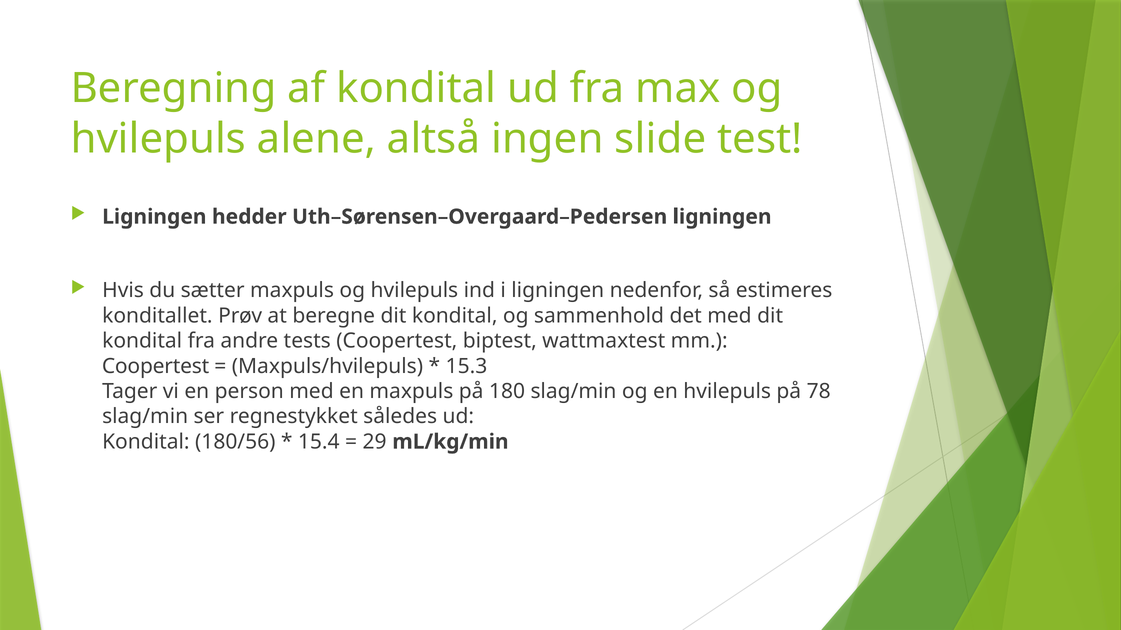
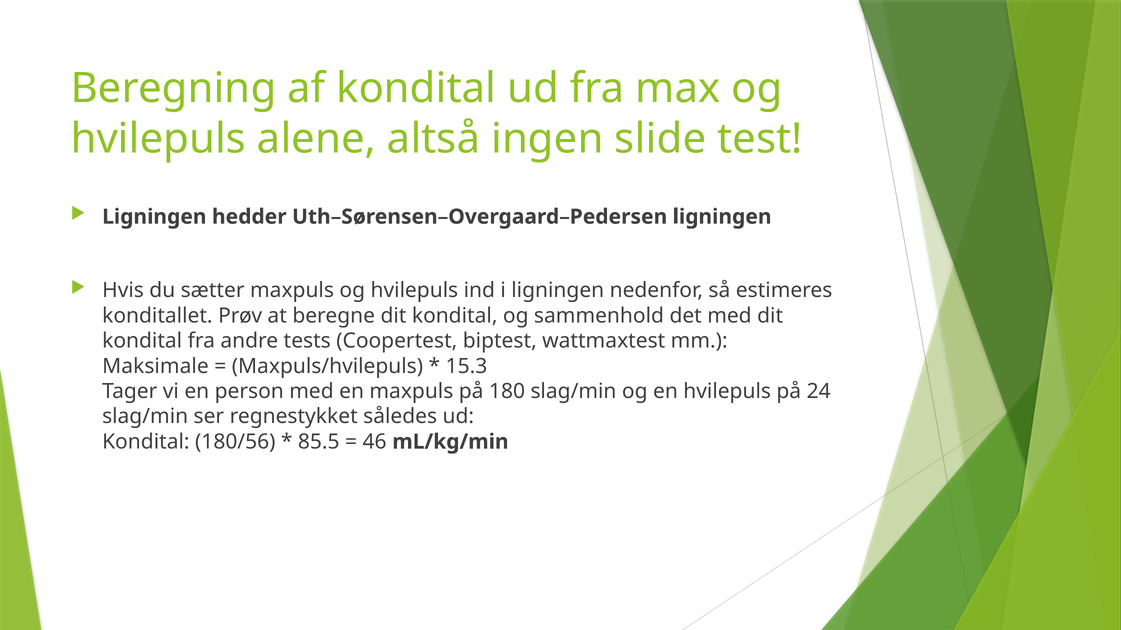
Coopertest at (156, 366): Coopertest -> Maksimale
78: 78 -> 24
15.4: 15.4 -> 85.5
29: 29 -> 46
